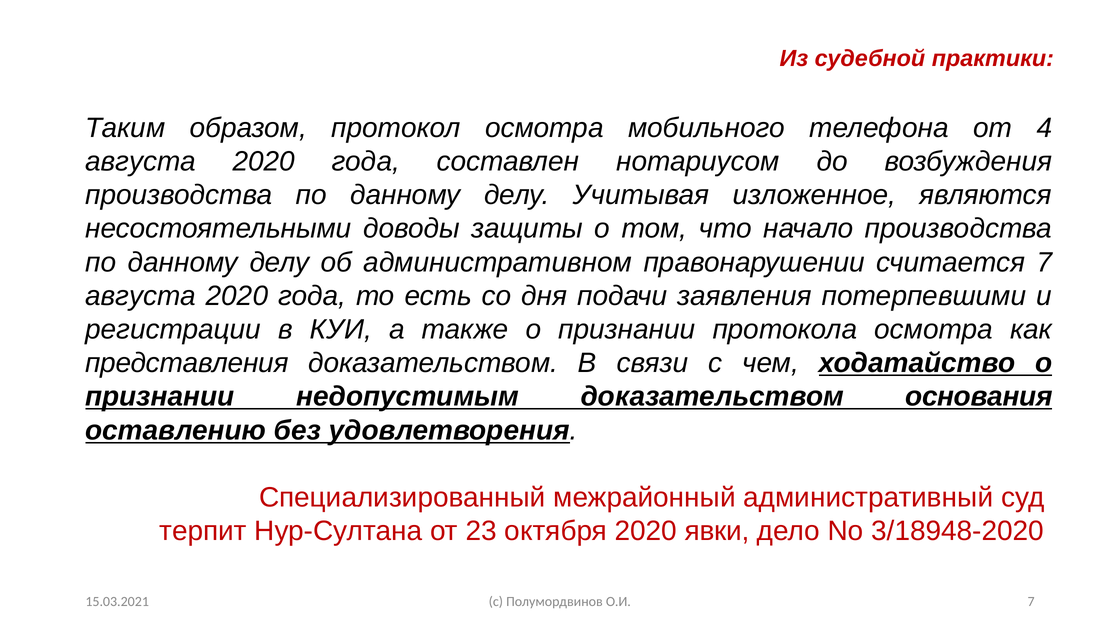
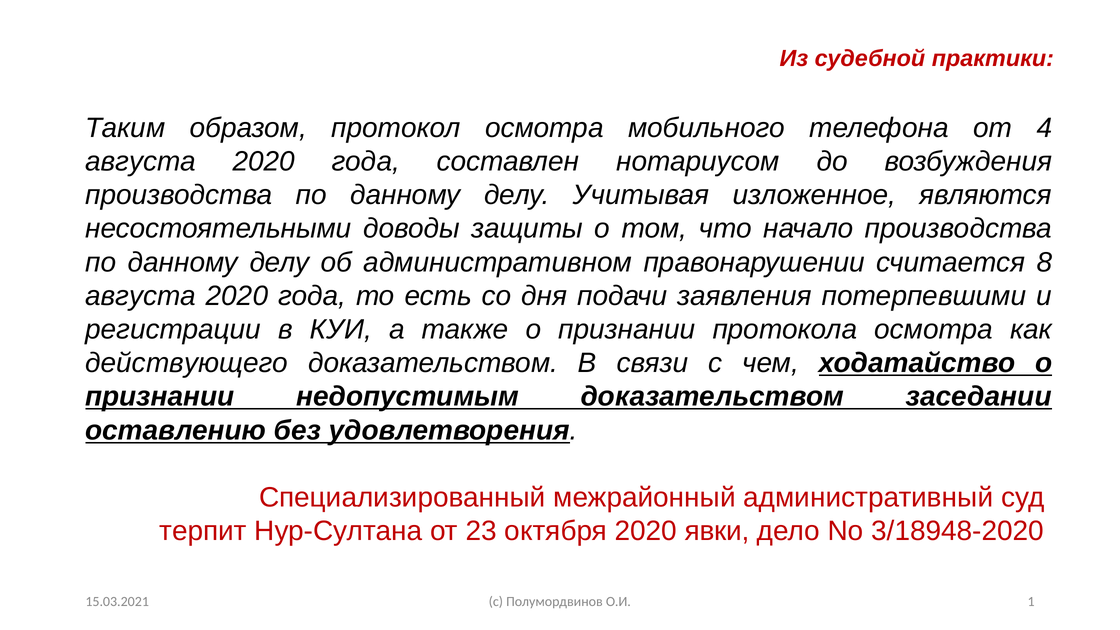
считается 7: 7 -> 8
представления: представления -> действующего
основания: основания -> заседании
О.И 7: 7 -> 1
